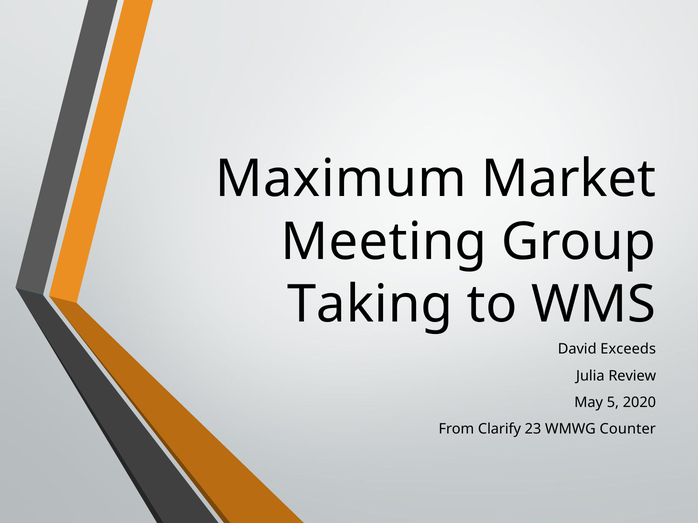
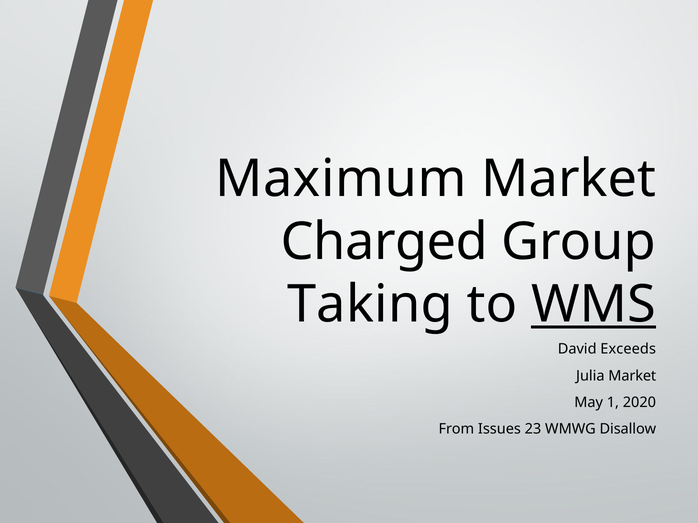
Meeting: Meeting -> Charged
WMS underline: none -> present
Julia Review: Review -> Market
5: 5 -> 1
Clarify: Clarify -> Issues
Counter: Counter -> Disallow
